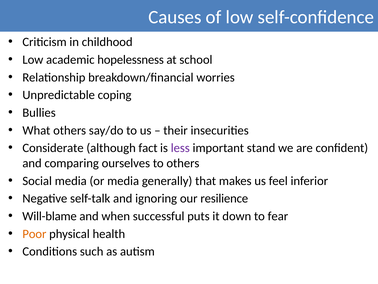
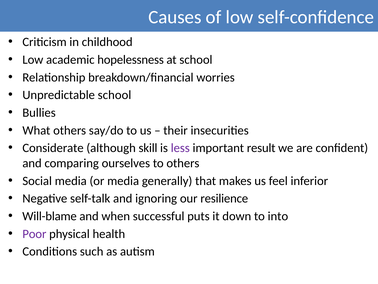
Unpredictable coping: coping -> school
fact: fact -> skill
stand: stand -> result
fear: fear -> into
Poor colour: orange -> purple
